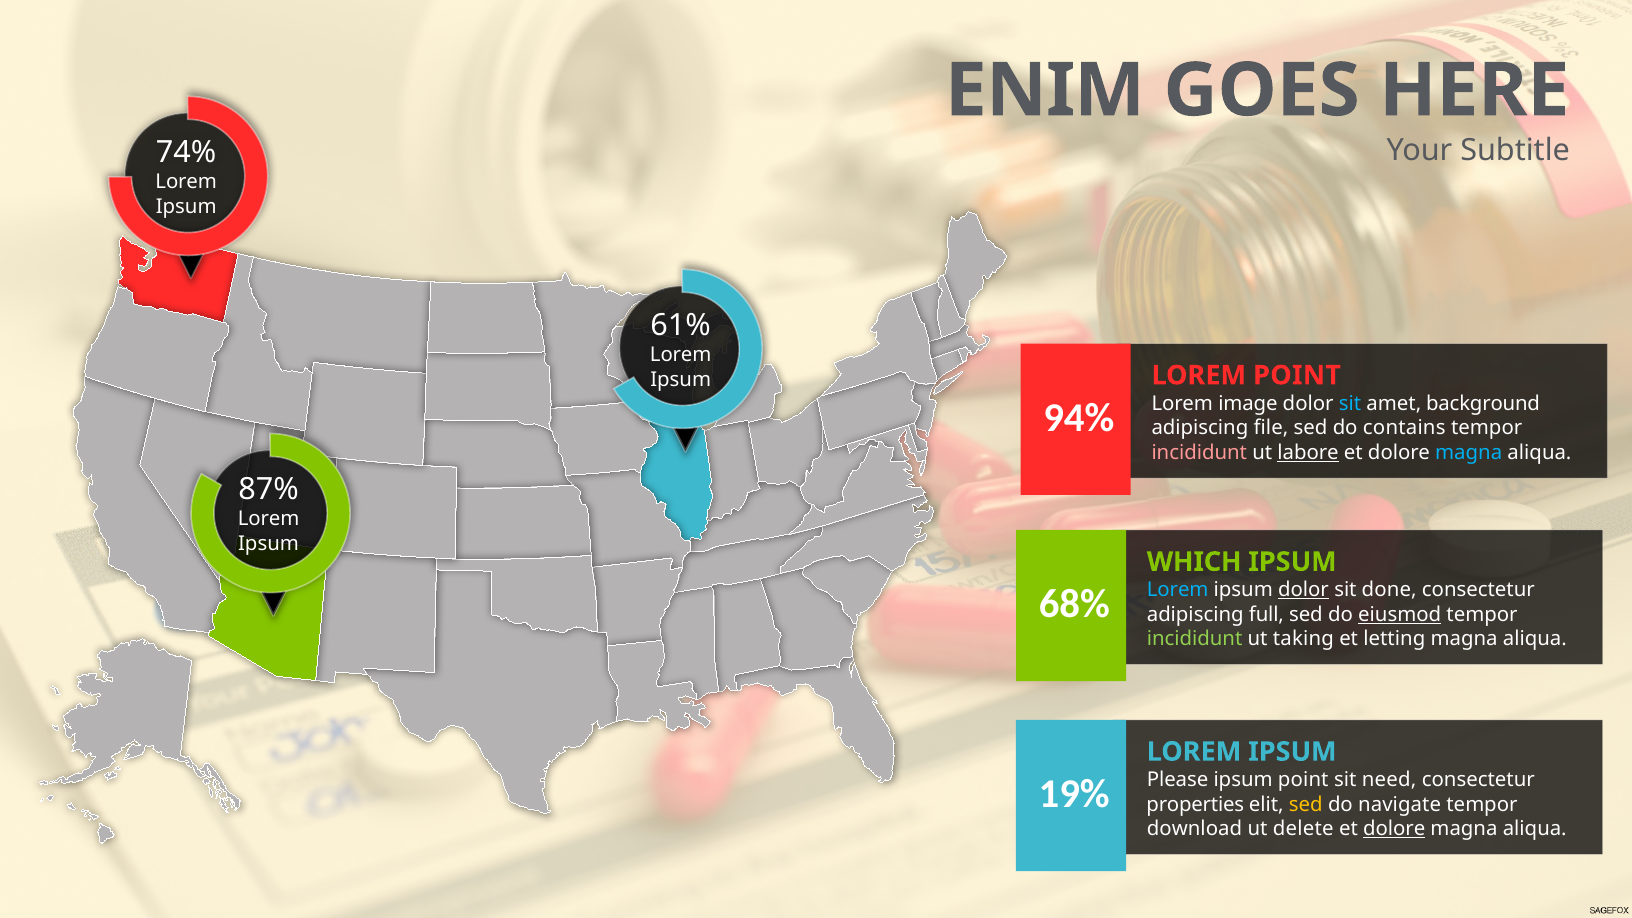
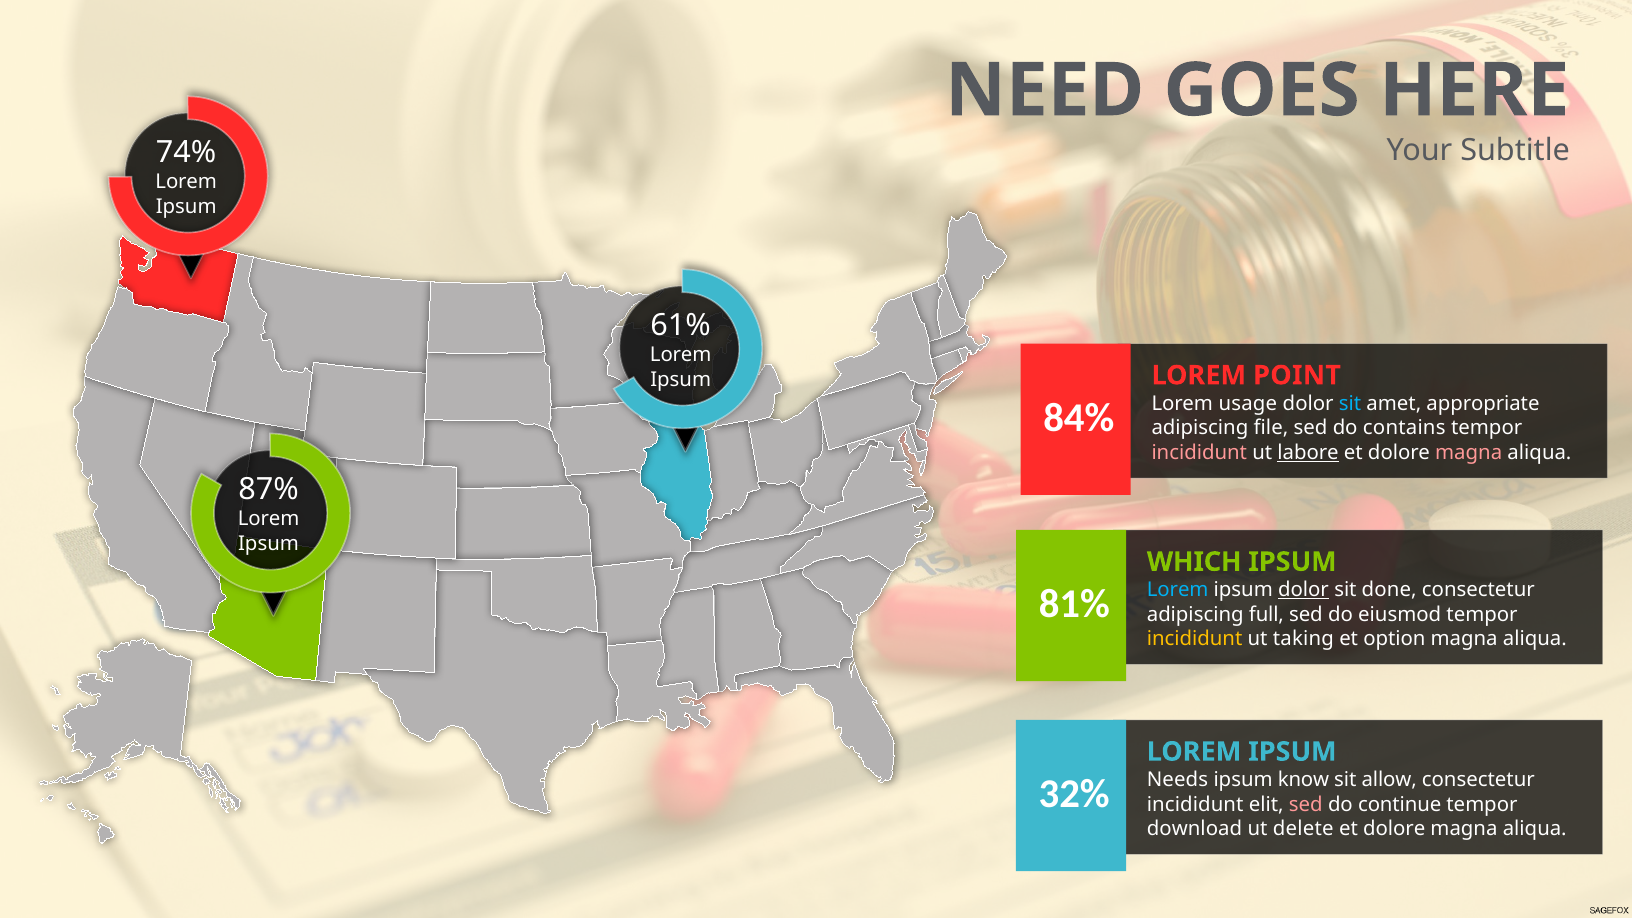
ENIM: ENIM -> NEED
image: image -> usage
background: background -> appropriate
94%: 94% -> 84%
magna at (1469, 452) colour: light blue -> pink
68%: 68% -> 81%
eiusmod underline: present -> none
incididunt at (1195, 639) colour: light green -> yellow
letting: letting -> option
Please: Please -> Needs
ipsum point: point -> know
need: need -> allow
19%: 19% -> 32%
properties at (1195, 804): properties -> incididunt
sed at (1306, 804) colour: yellow -> pink
navigate: navigate -> continue
dolore at (1394, 829) underline: present -> none
